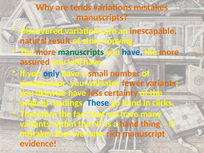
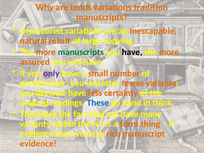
mistakes: mistakes -> tradition
story: story -> large
have at (132, 52) colour: blue -> black
only colour: blue -> purple
clicks: clicks -> think
a hand: hand -> form
mistaken at (37, 134): mistaken -> evidence
